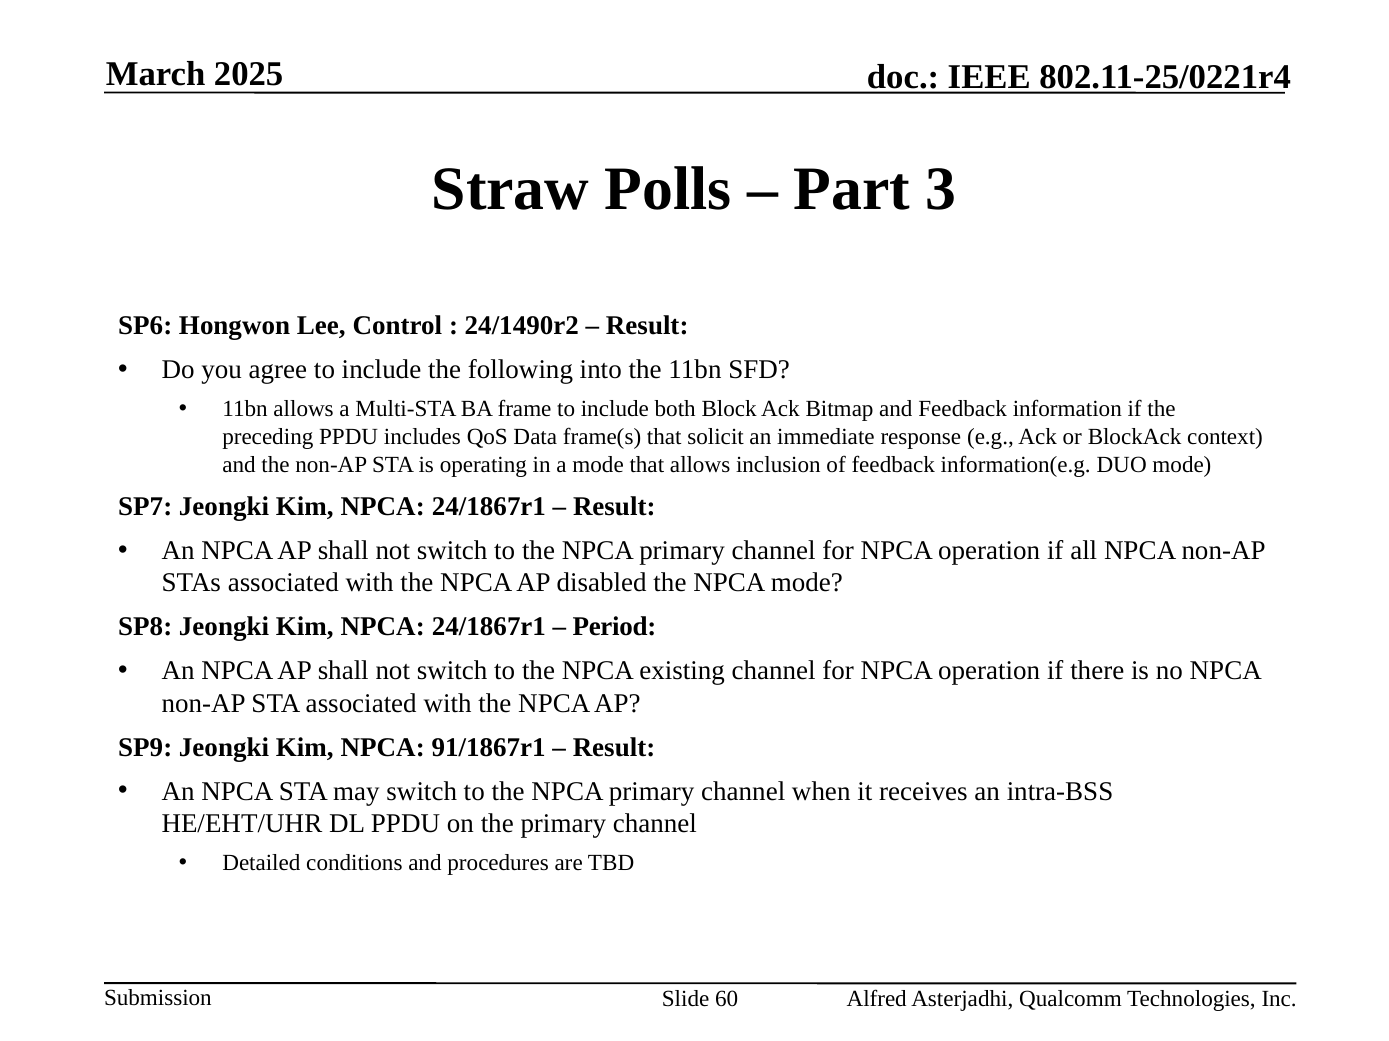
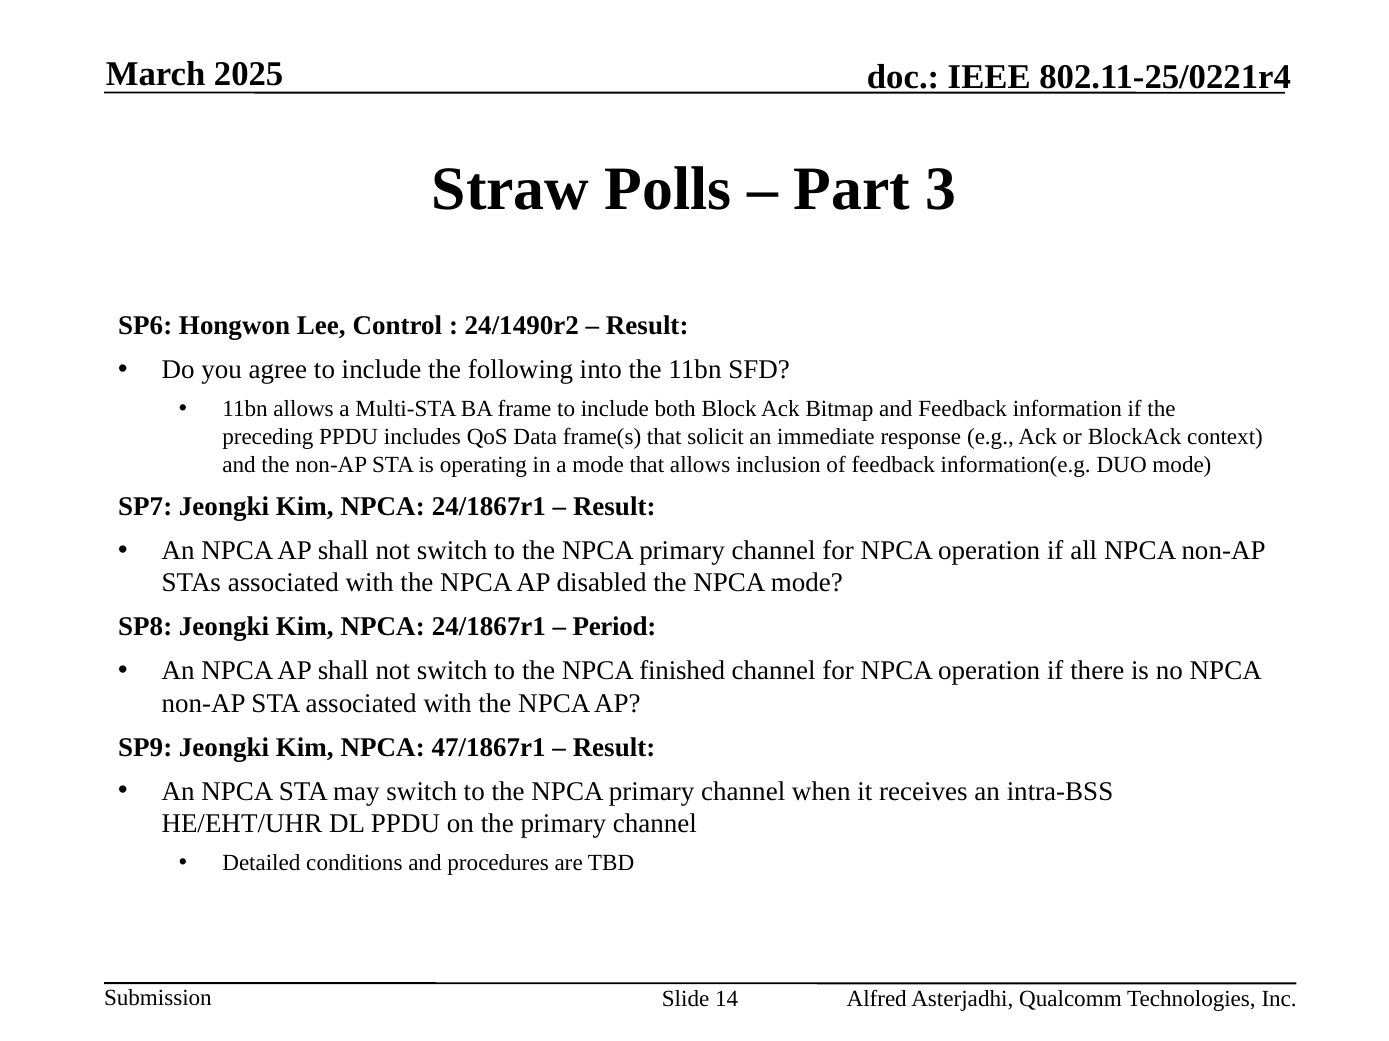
existing: existing -> finished
91/1867r1: 91/1867r1 -> 47/1867r1
60: 60 -> 14
